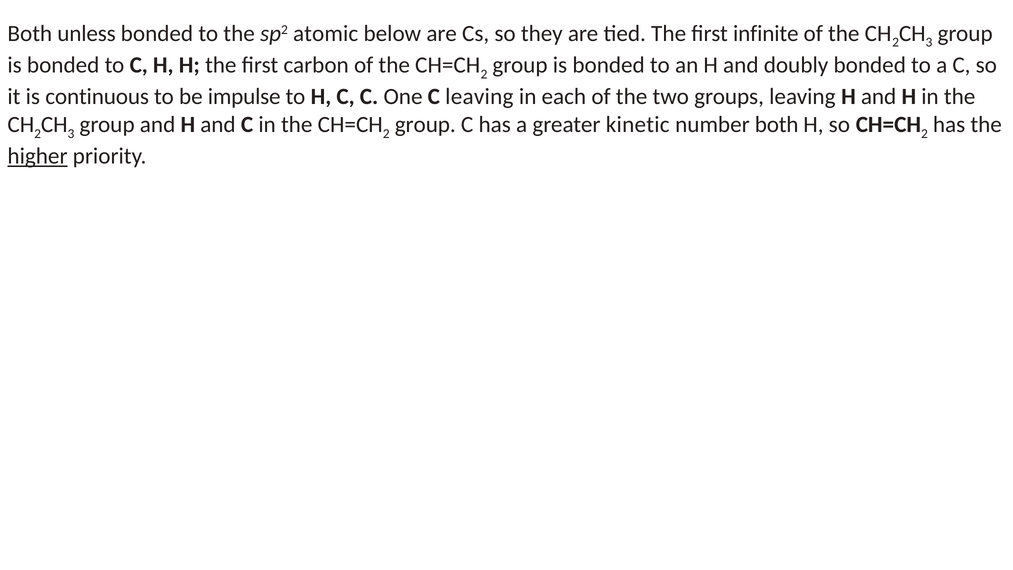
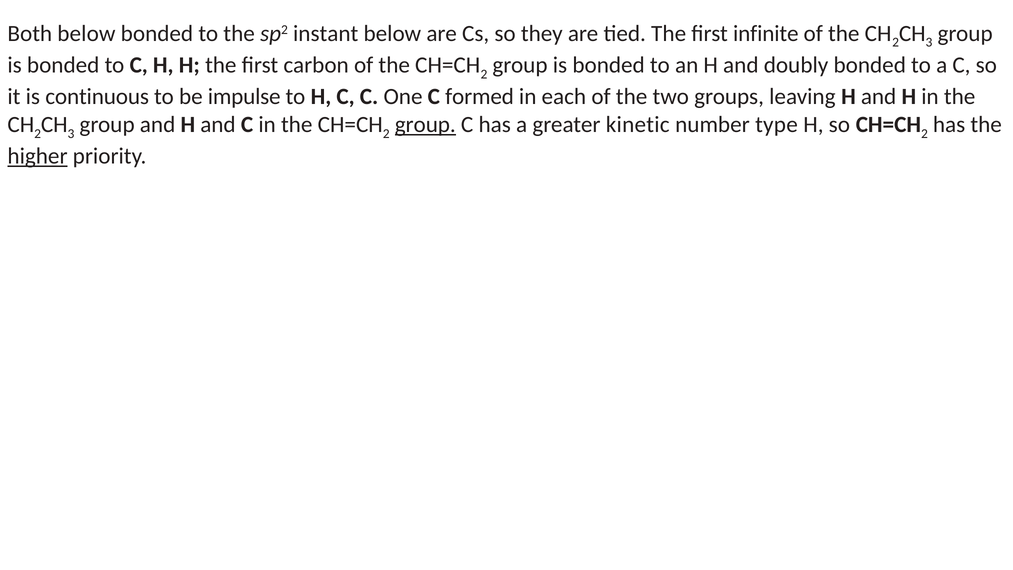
Both unless: unless -> below
atomic: atomic -> instant
C leaving: leaving -> formed
group at (425, 125) underline: none -> present
number both: both -> type
